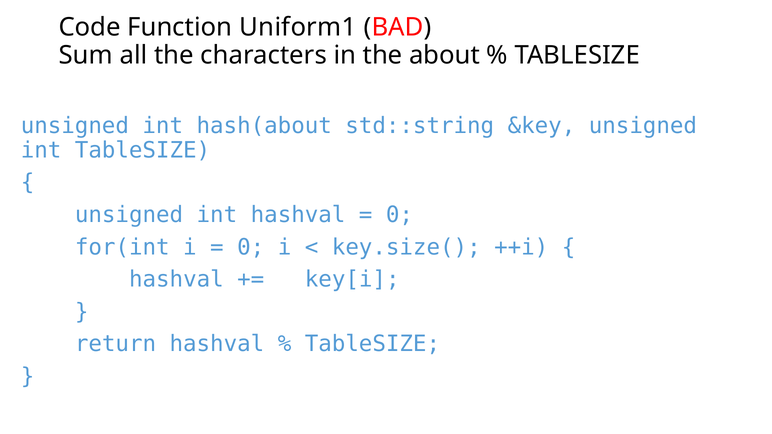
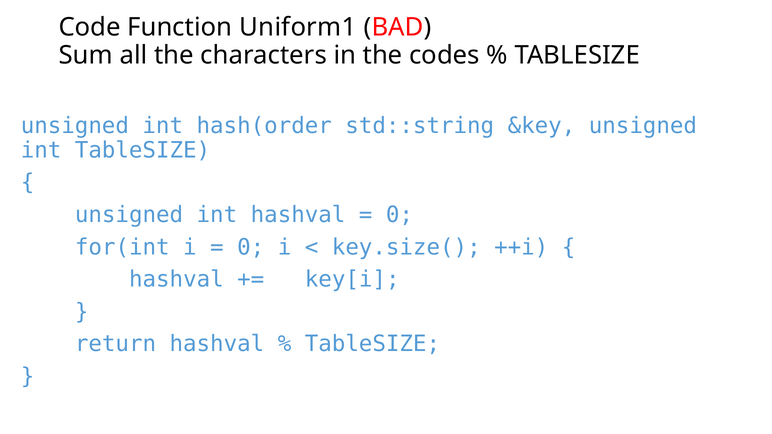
about: about -> codes
hash(about: hash(about -> hash(order
